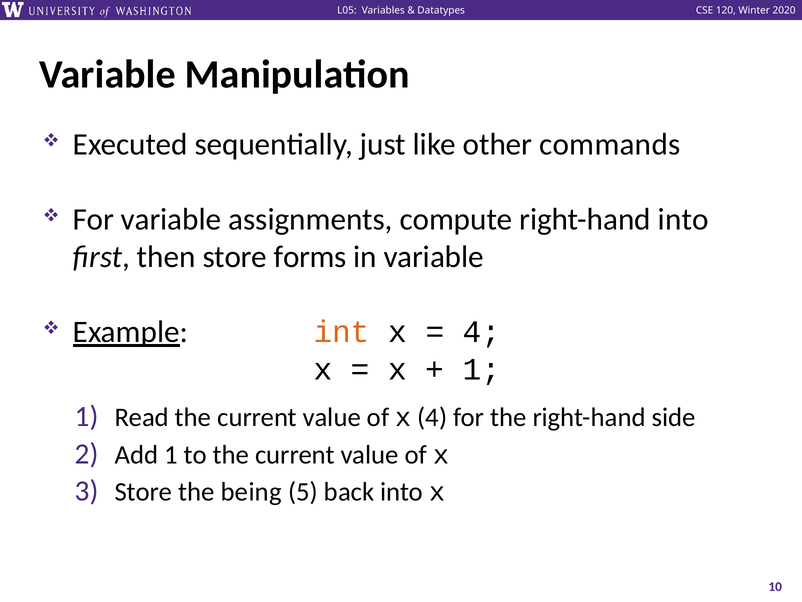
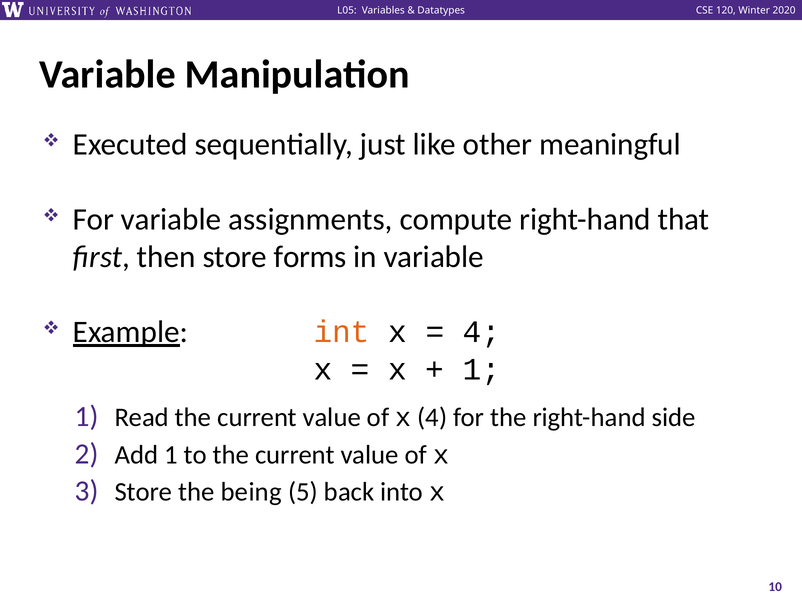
commands: commands -> meaningful
right-hand into: into -> that
